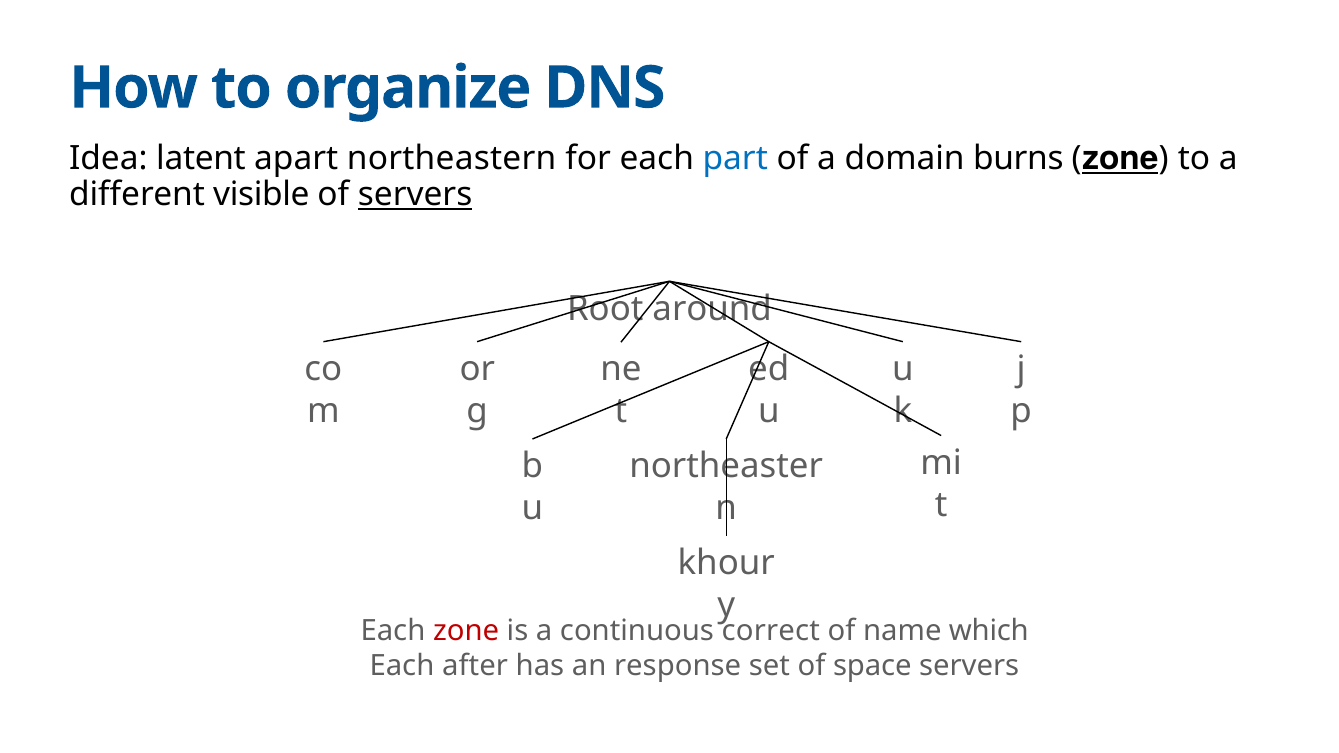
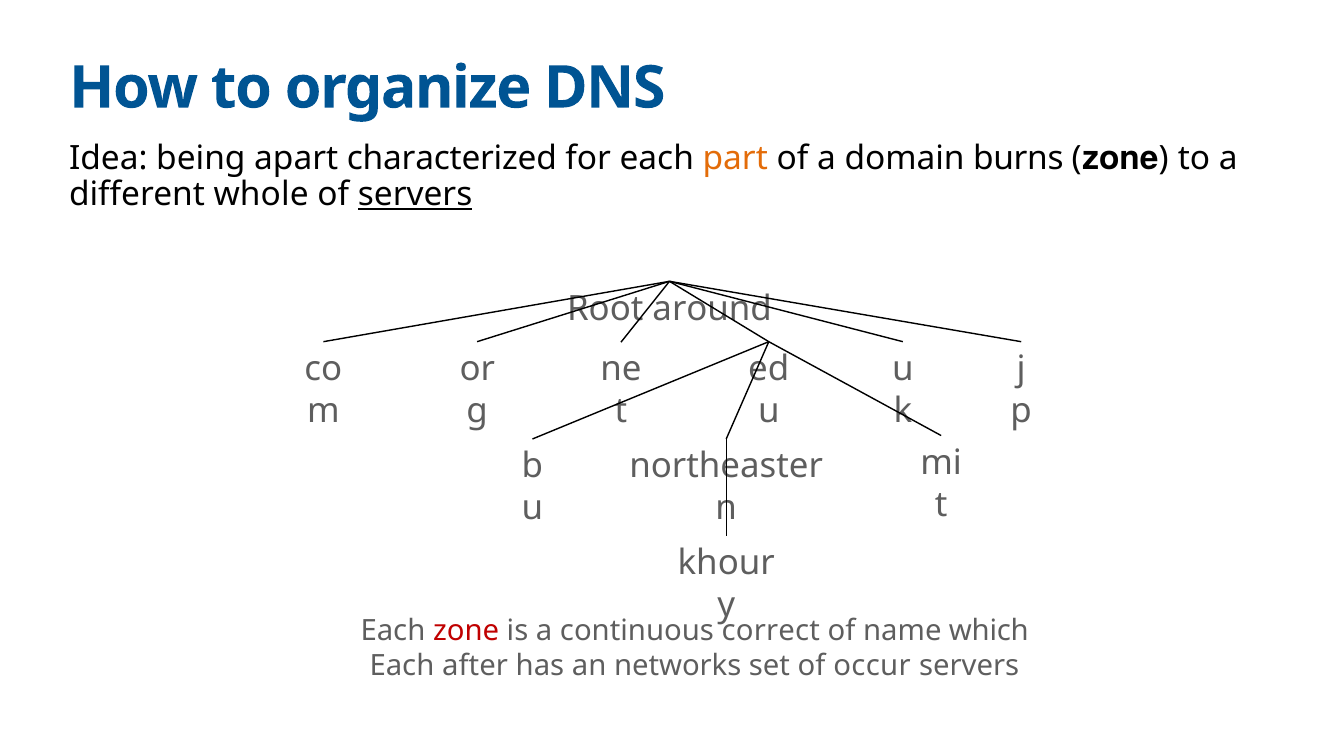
latent: latent -> being
northeastern: northeastern -> characterized
part colour: blue -> orange
zone at (1120, 159) underline: present -> none
visible: visible -> whole
response: response -> networks
space: space -> occur
